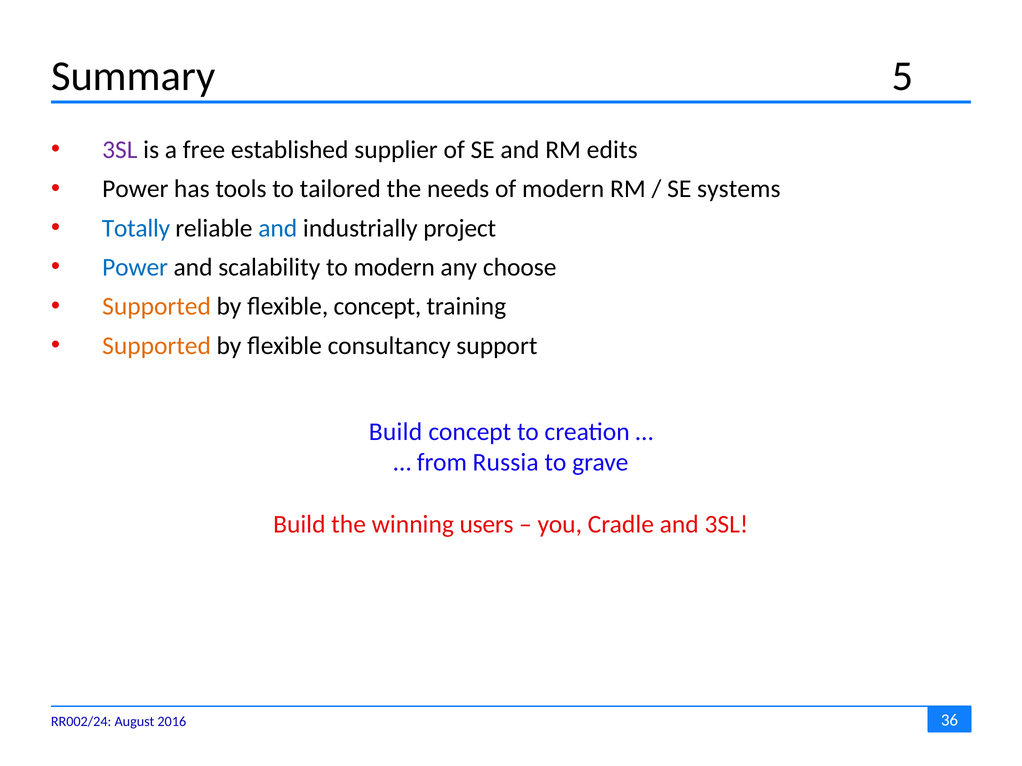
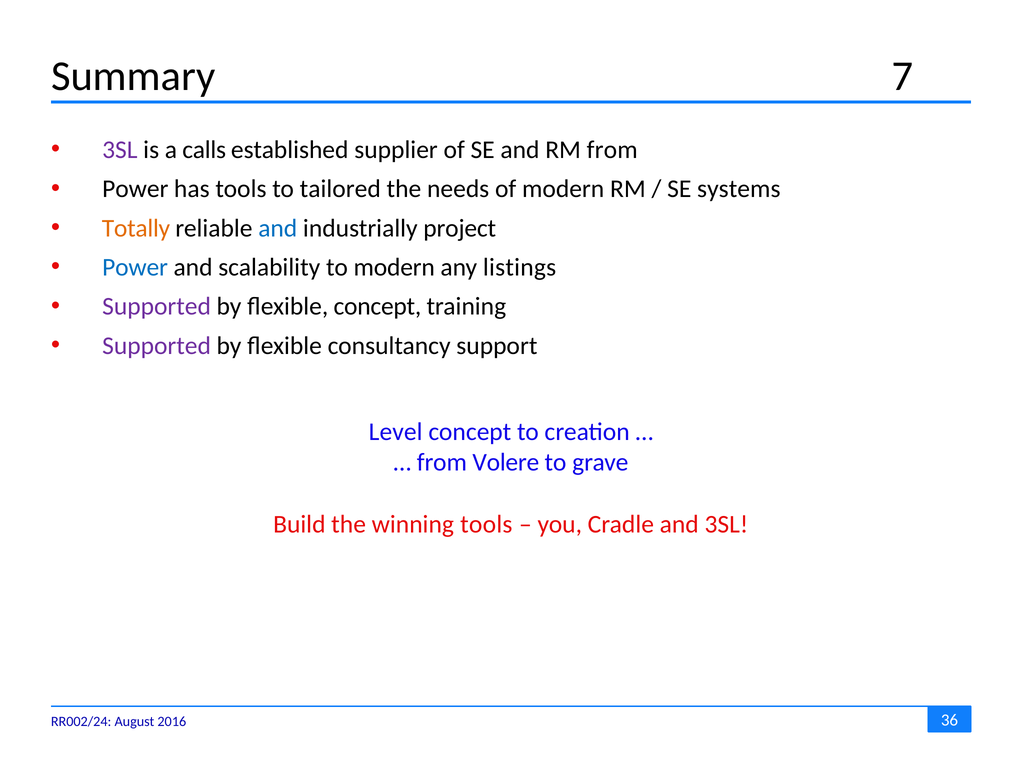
5: 5 -> 7
free: free -> calls
RM edits: edits -> from
Totally colour: blue -> orange
choose: choose -> listings
Supported at (157, 307) colour: orange -> purple
Supported at (157, 346) colour: orange -> purple
Build at (396, 432): Build -> Level
Russia: Russia -> Volere
winning users: users -> tools
